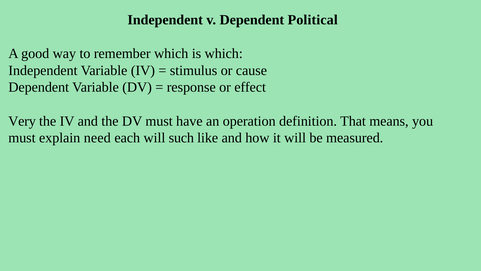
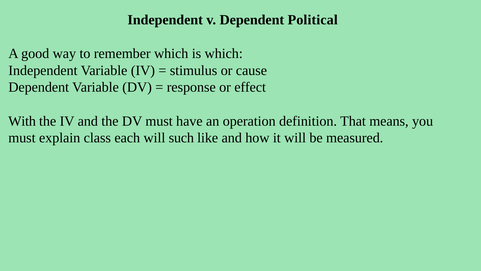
Very: Very -> With
need: need -> class
